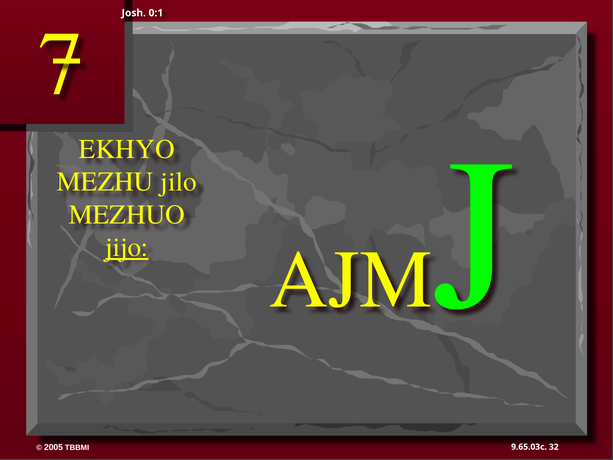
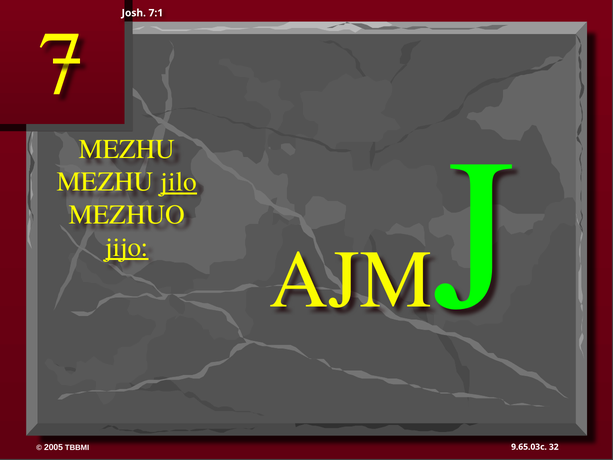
0:1: 0:1 -> 7:1
EKHYO at (127, 149): EKHYO -> MEZHU
jilo underline: none -> present
